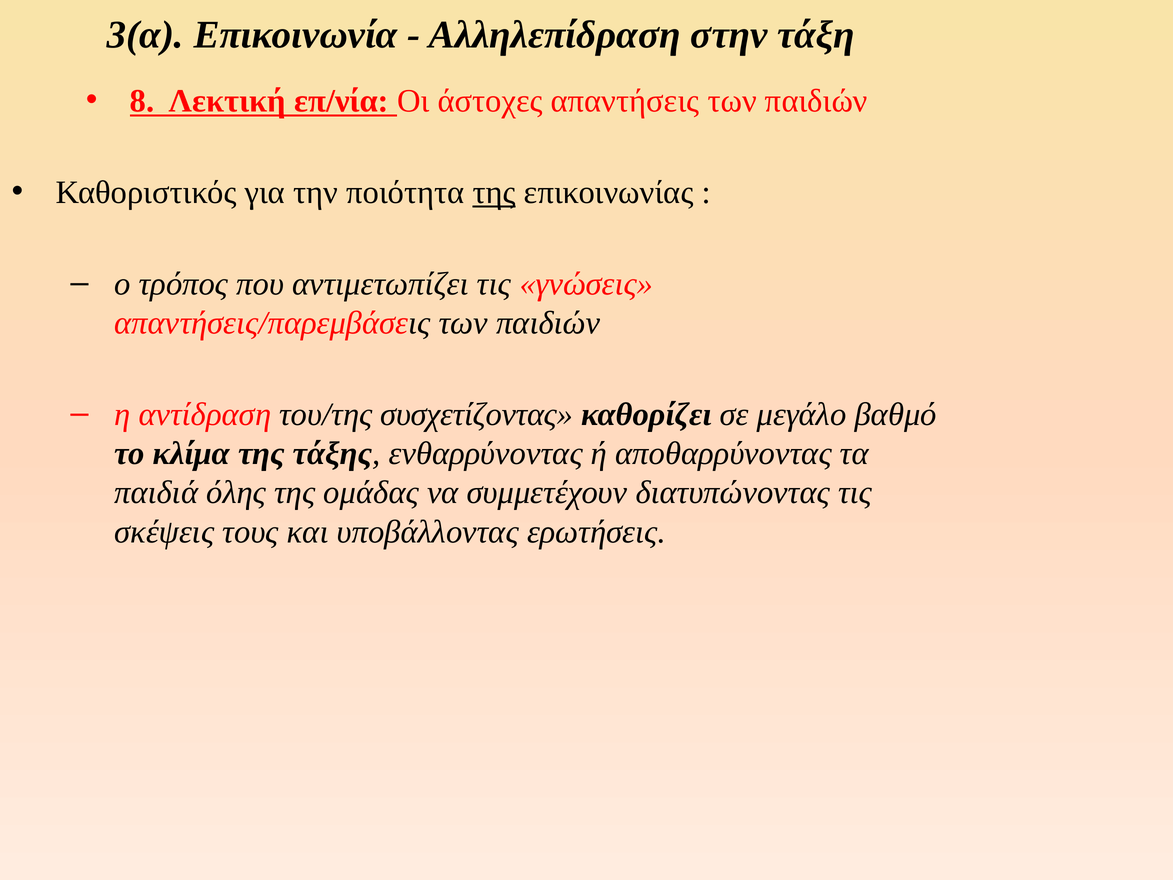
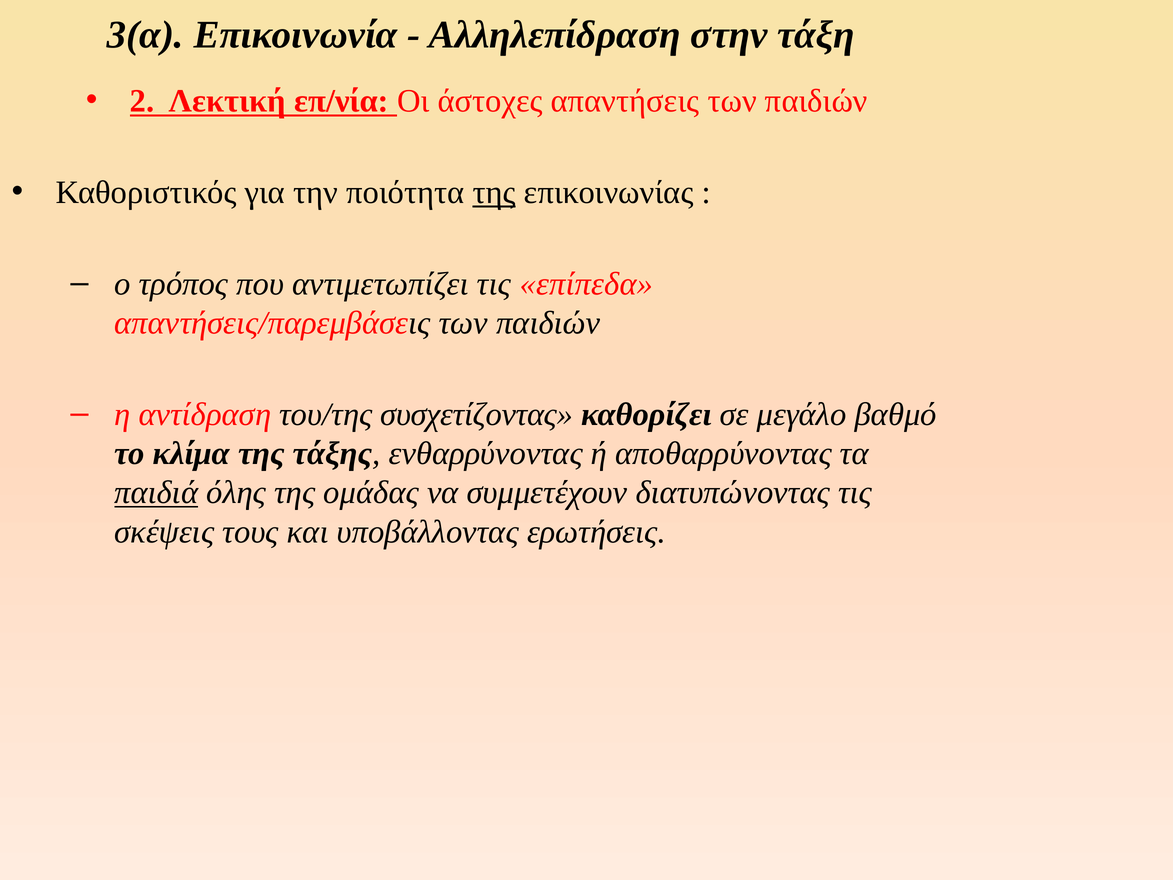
8: 8 -> 2
γνώσεις: γνώσεις -> επίπεδα
παιδιά underline: none -> present
